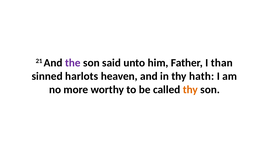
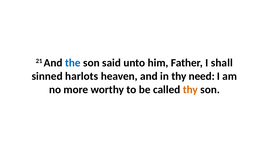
the colour: purple -> blue
than: than -> shall
hath: hath -> need
